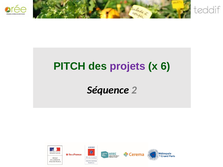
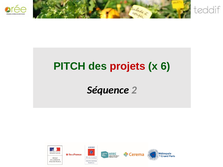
projets colour: purple -> red
